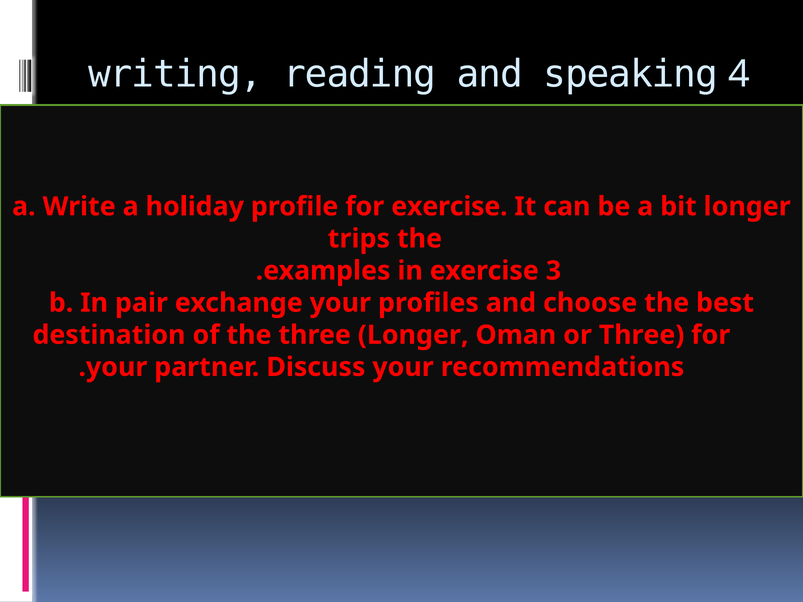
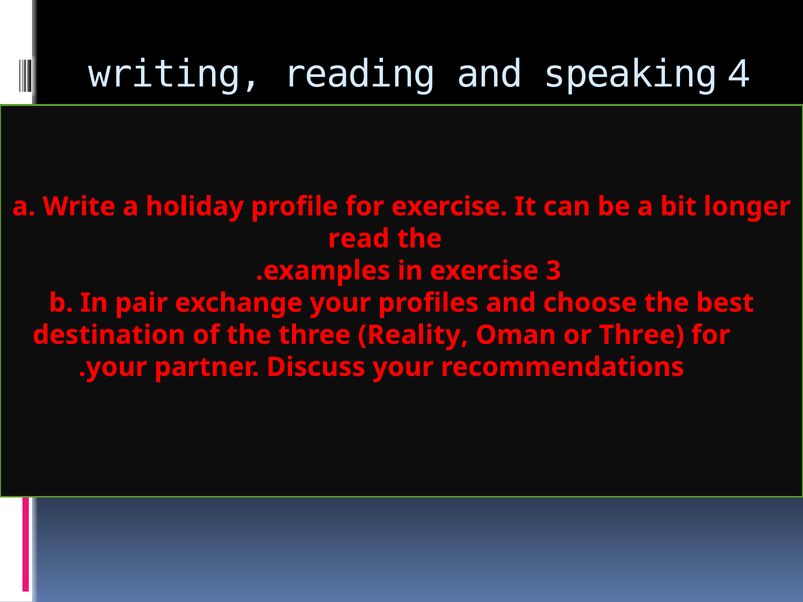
trips: trips -> read
three Longer: Longer -> Reality
